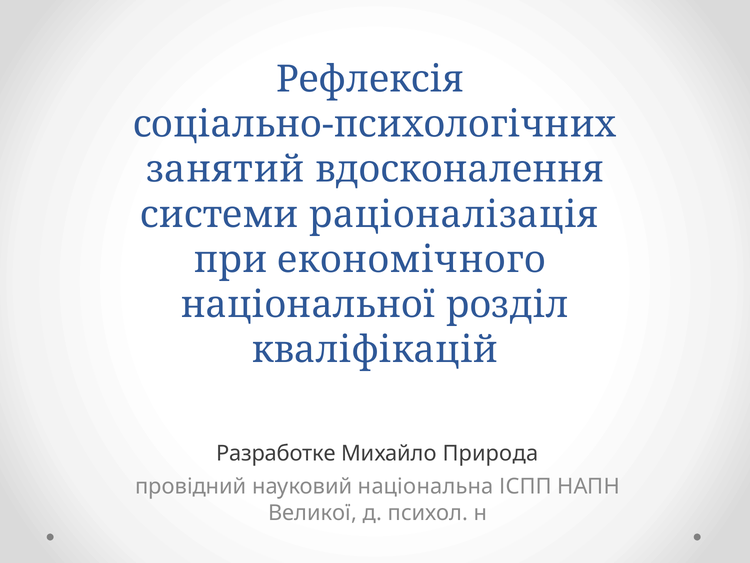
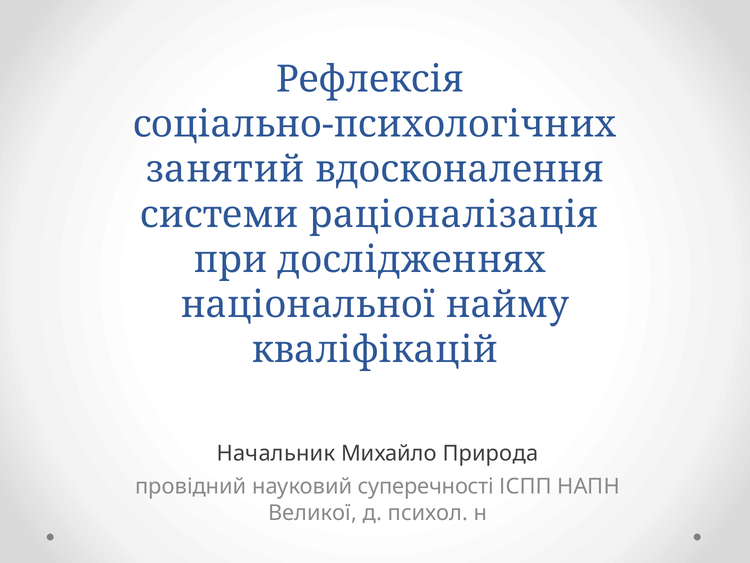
економічного: економічного -> дослідженнях
розділ: розділ -> найму
Разработке: Разработке -> Начальник
національна: національна -> суперечності
